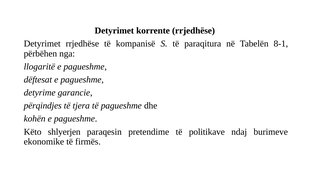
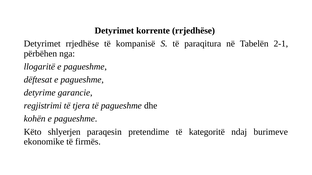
8-1: 8-1 -> 2-1
përqindjes: përqindjes -> regjistrimi
politikave: politikave -> kategoritë
